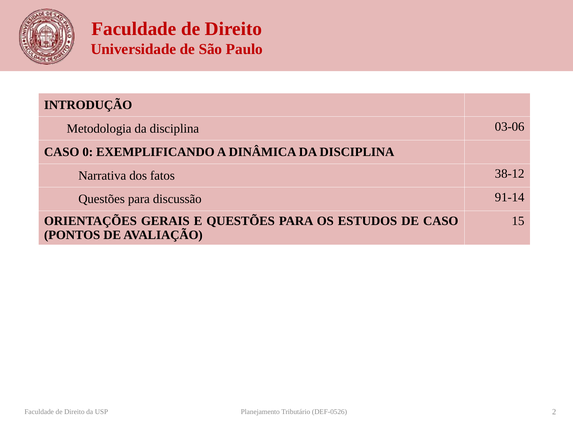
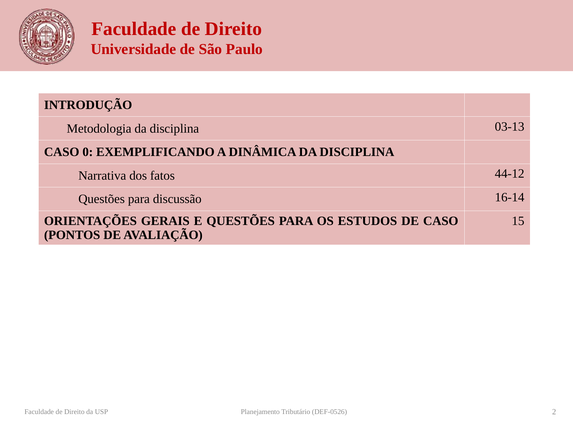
03-06: 03-06 -> 03-13
38-12: 38-12 -> 44-12
91-14: 91-14 -> 16-14
